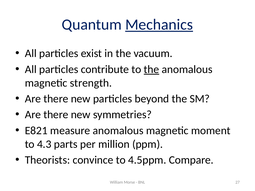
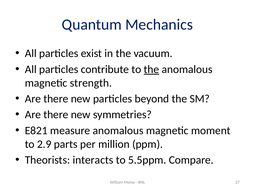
Mechanics underline: present -> none
4.3: 4.3 -> 2.9
convince: convince -> interacts
4.5ppm: 4.5ppm -> 5.5ppm
